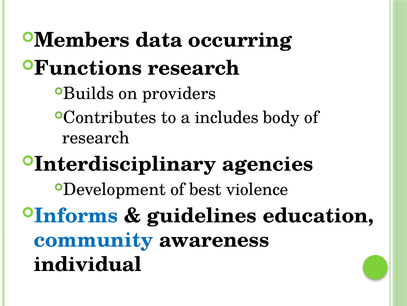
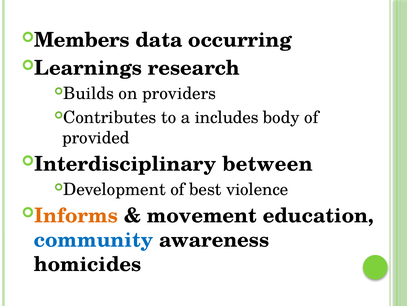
Functions: Functions -> Learnings
research at (96, 138): research -> provided
agencies: agencies -> between
Informs colour: blue -> orange
guidelines: guidelines -> movement
individual: individual -> homicides
